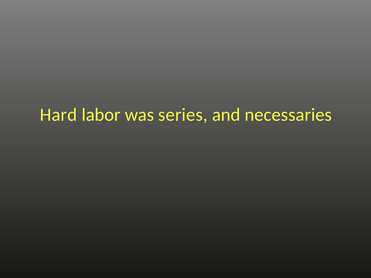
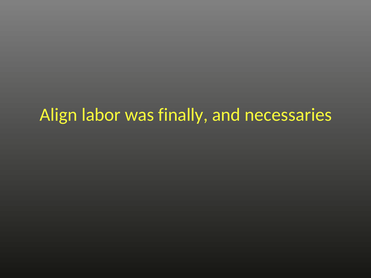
Hard: Hard -> Align
series: series -> finally
